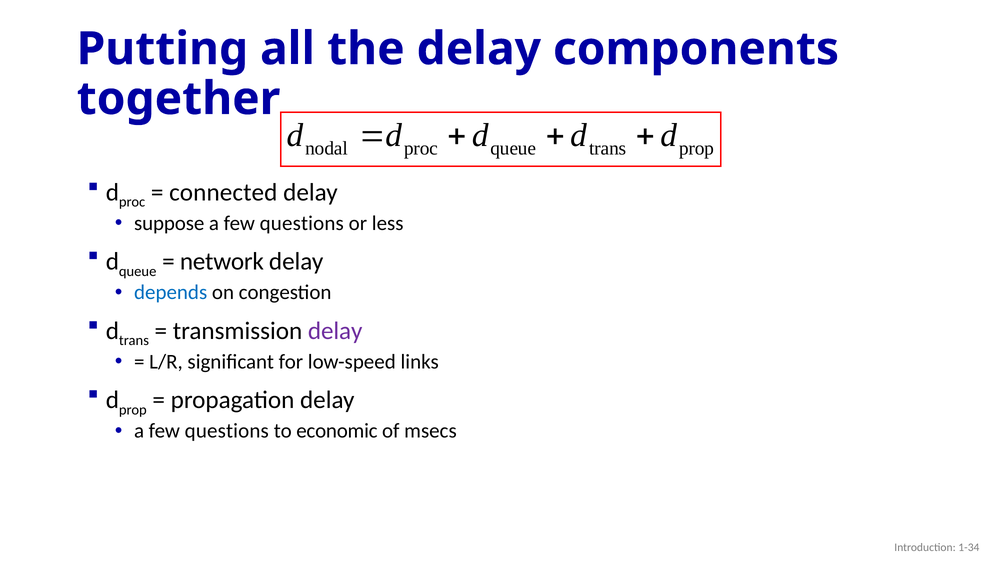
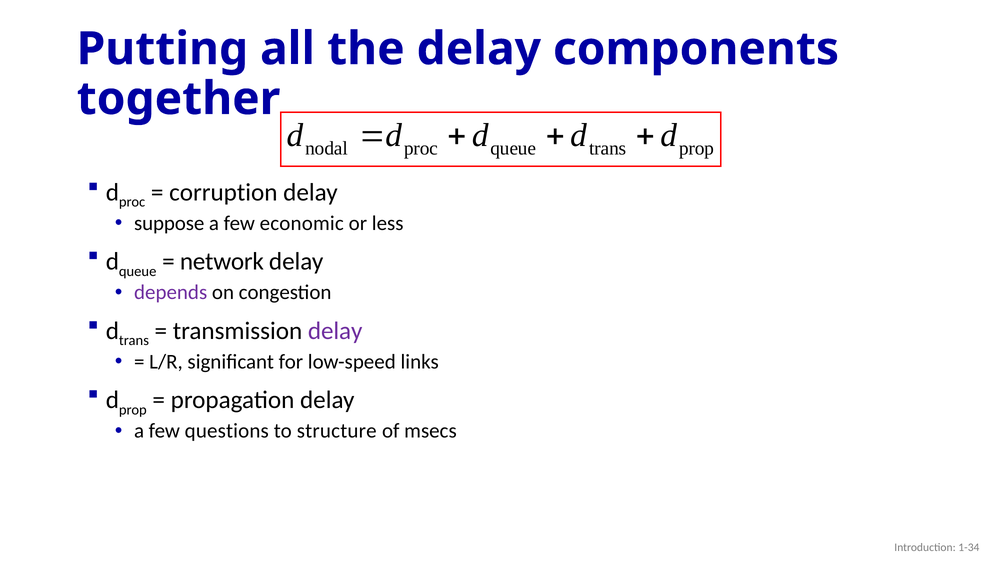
connected: connected -> corruption
questions at (302, 223): questions -> economic
depends colour: blue -> purple
economic: economic -> structure
